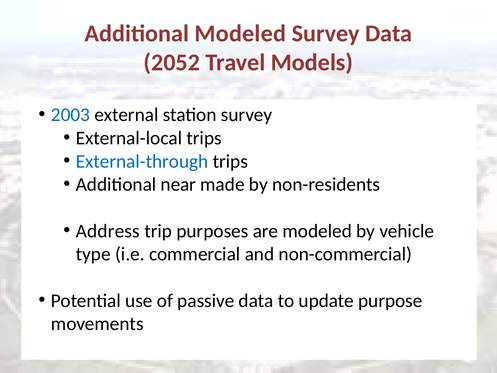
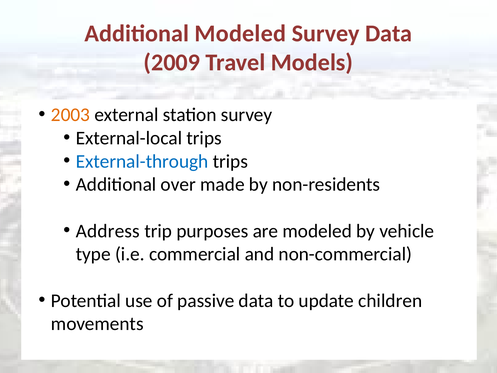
2052: 2052 -> 2009
2003 colour: blue -> orange
near: near -> over
purpose: purpose -> children
